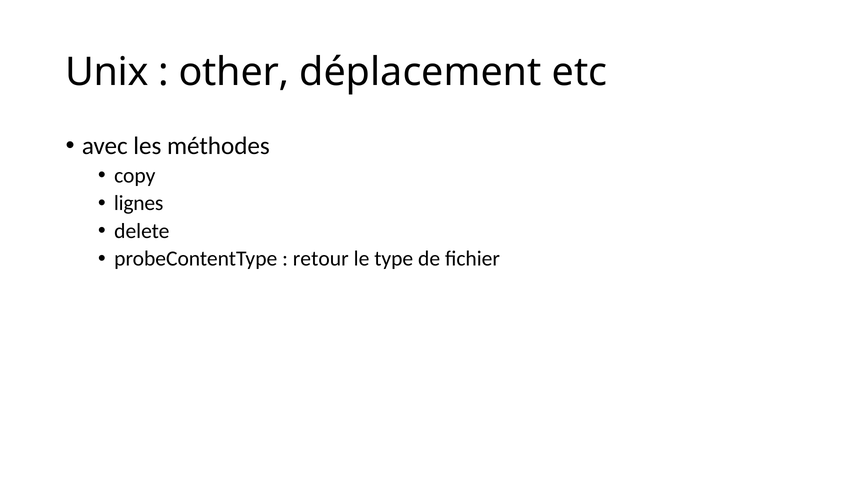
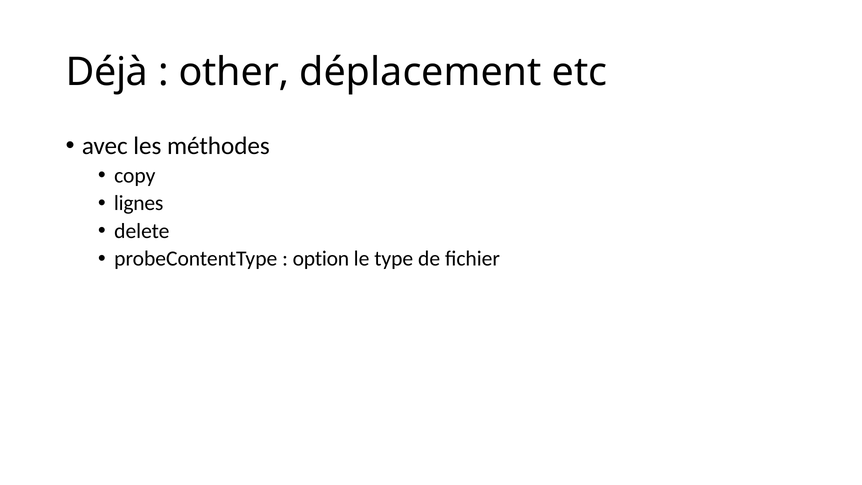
Unix: Unix -> Déjà
retour: retour -> option
